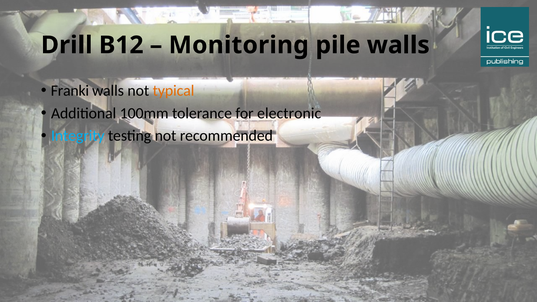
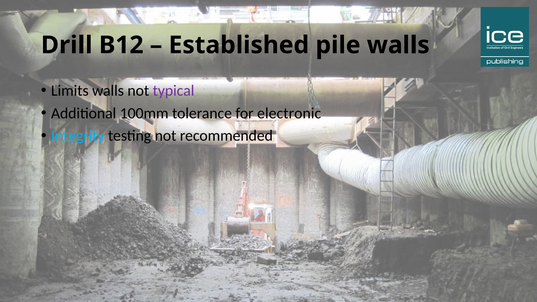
Monitoring: Monitoring -> Established
Franki: Franki -> Limits
typical colour: orange -> purple
